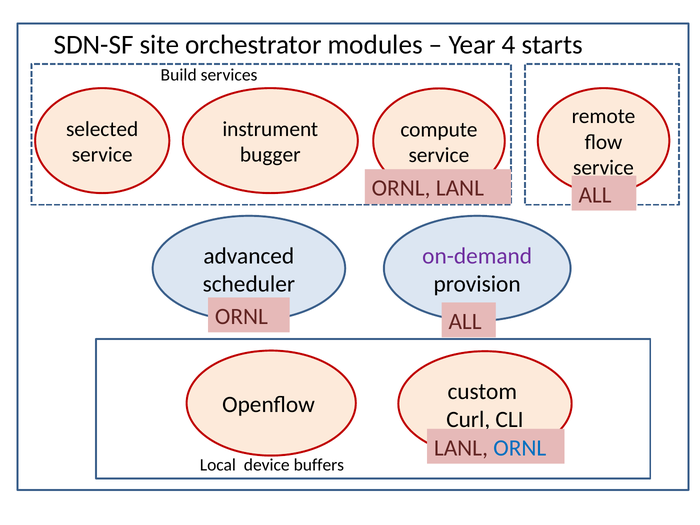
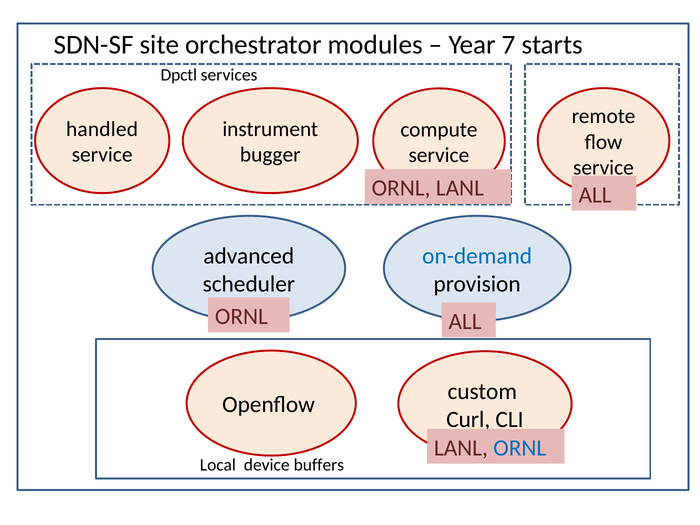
4: 4 -> 7
Build: Build -> Dpctl
selected: selected -> handled
on-demand colour: purple -> blue
